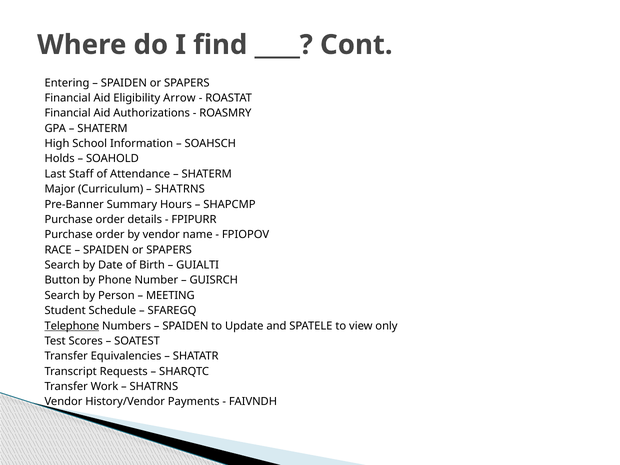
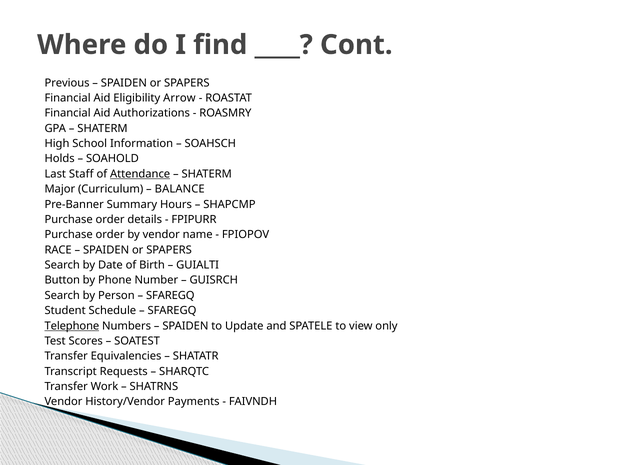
Entering: Entering -> Previous
Attendance underline: none -> present
SHATRNS at (180, 189): SHATRNS -> BALANCE
MEETING at (170, 295): MEETING -> SFAREGQ
